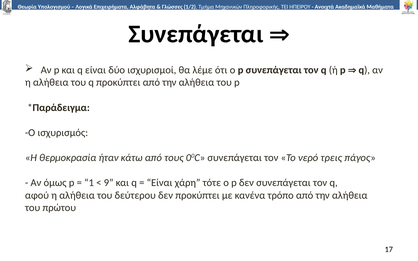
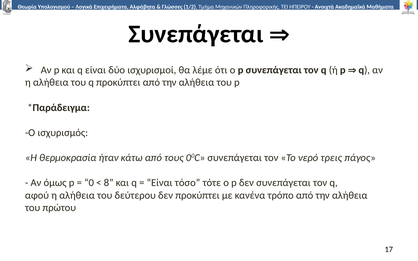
1 at (89, 183): 1 -> 0
9: 9 -> 8
χάρη: χάρη -> τόσο
